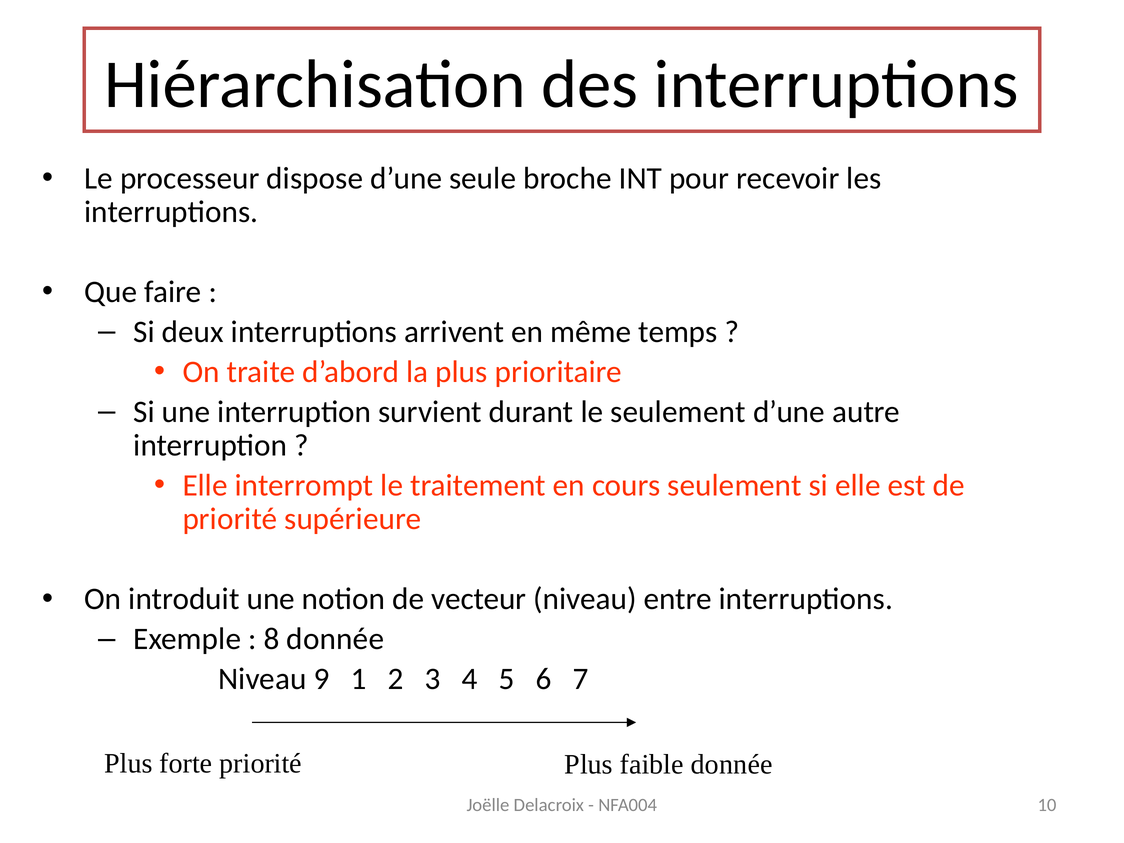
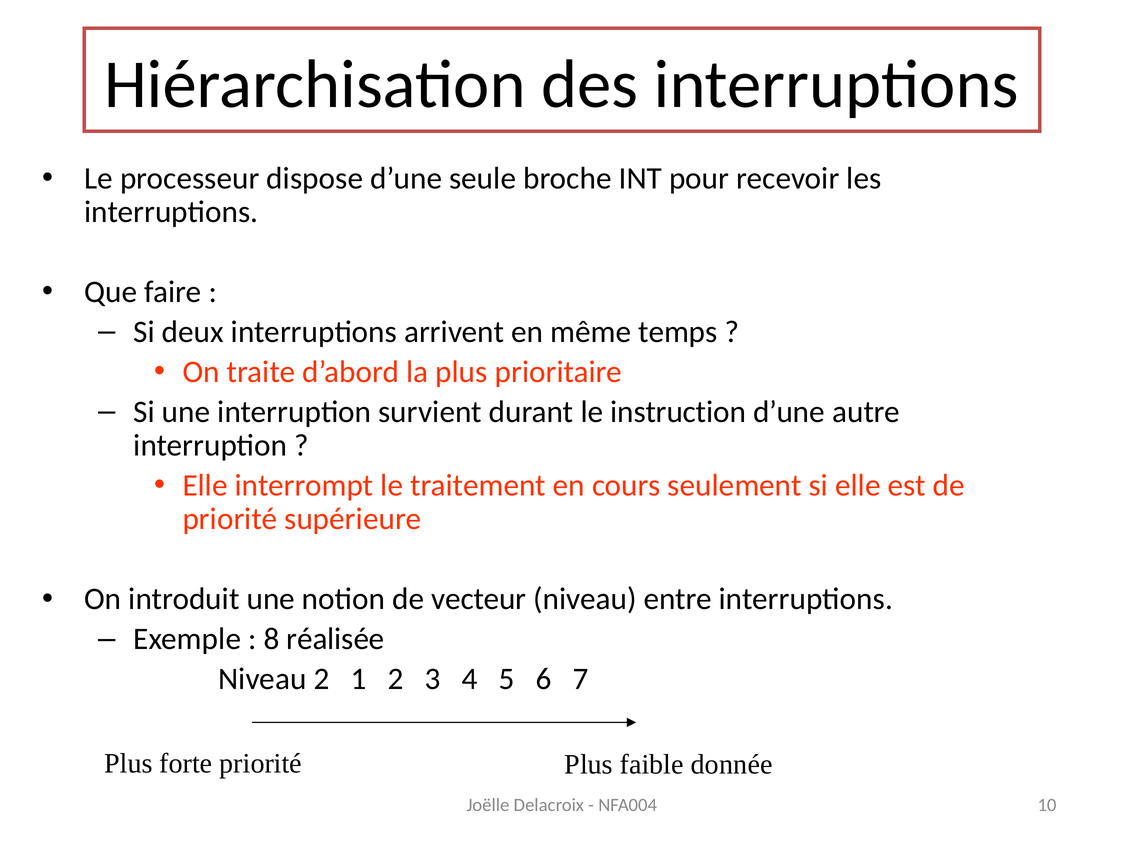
le seulement: seulement -> instruction
8 donnée: donnée -> réalisée
Niveau 9: 9 -> 2
